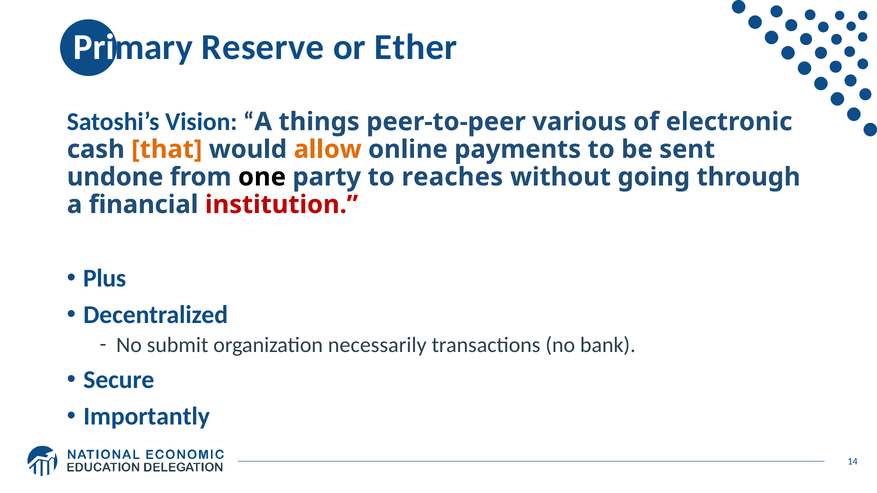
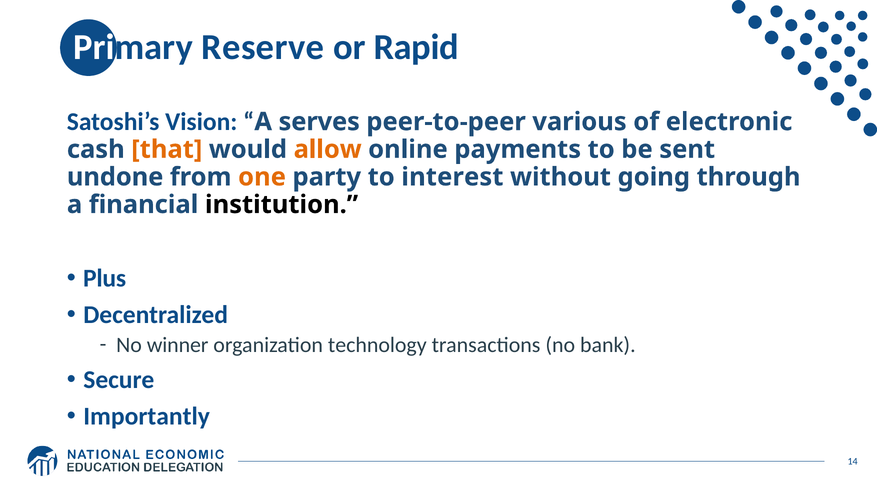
Ether: Ether -> Rapid
things: things -> serves
one colour: black -> orange
reaches: reaches -> interest
institution colour: red -> black
submit: submit -> winner
necessarily: necessarily -> technology
